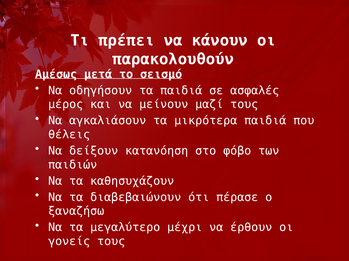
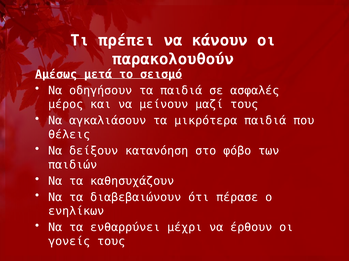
ξαναζήσω: ξαναζήσω -> ενηλίκων
μεγαλύτερο: μεγαλύτερο -> ενθαρρύνει
